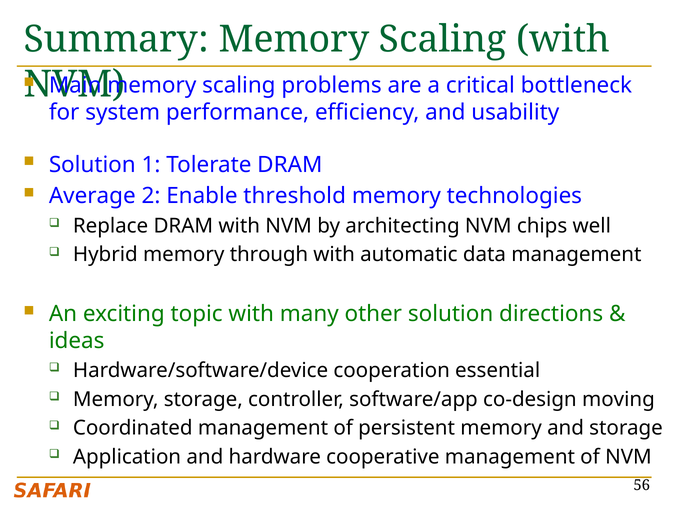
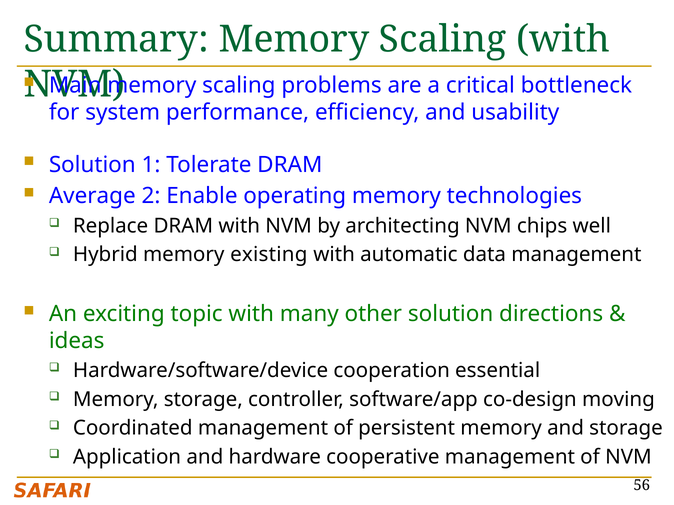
threshold: threshold -> operating
through: through -> existing
